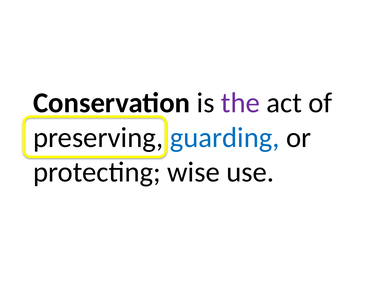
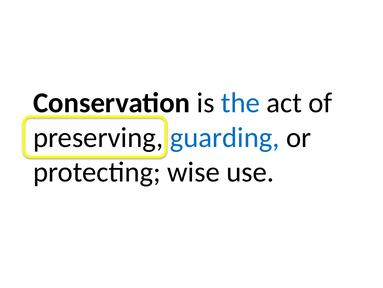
the colour: purple -> blue
